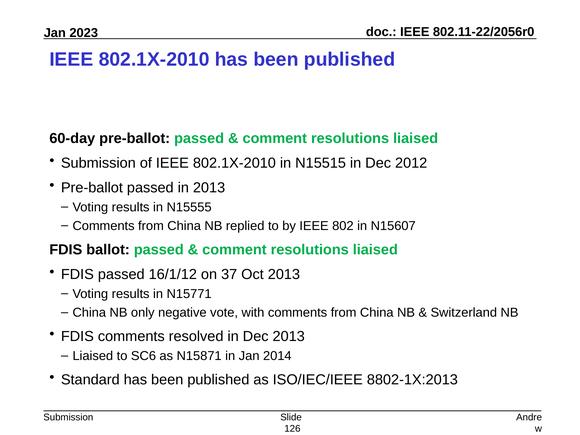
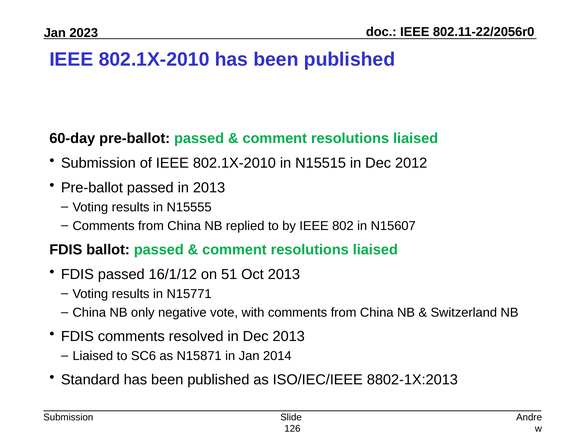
37: 37 -> 51
